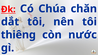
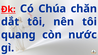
thiêng: thiêng -> quang
